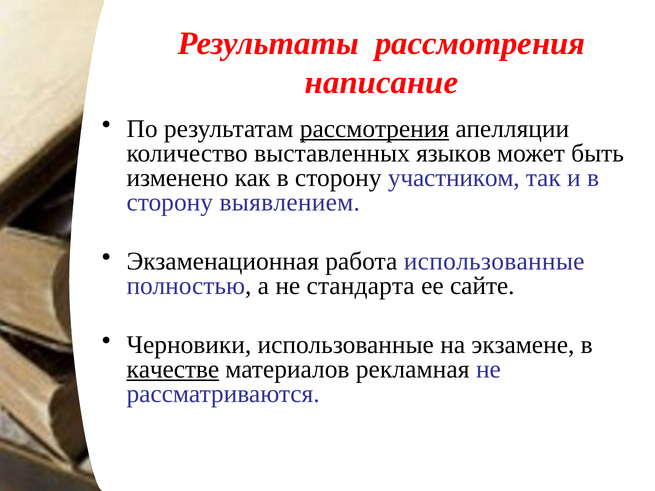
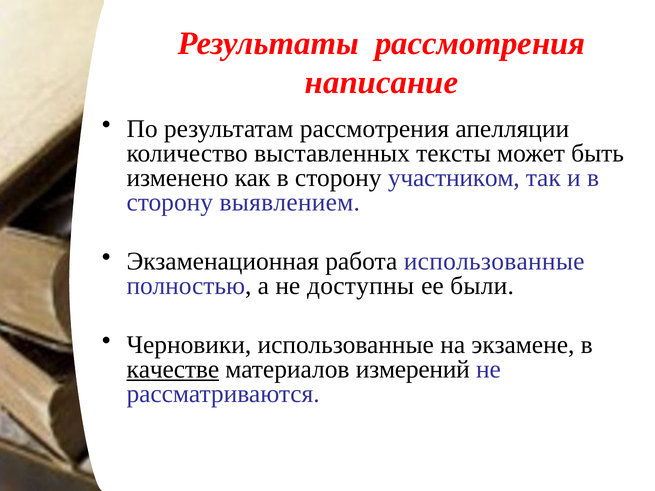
рассмотрения at (374, 129) underline: present -> none
языков: языков -> тексты
стандарта: стандарта -> доступны
сайте: сайте -> были
рекламная: рекламная -> измерений
